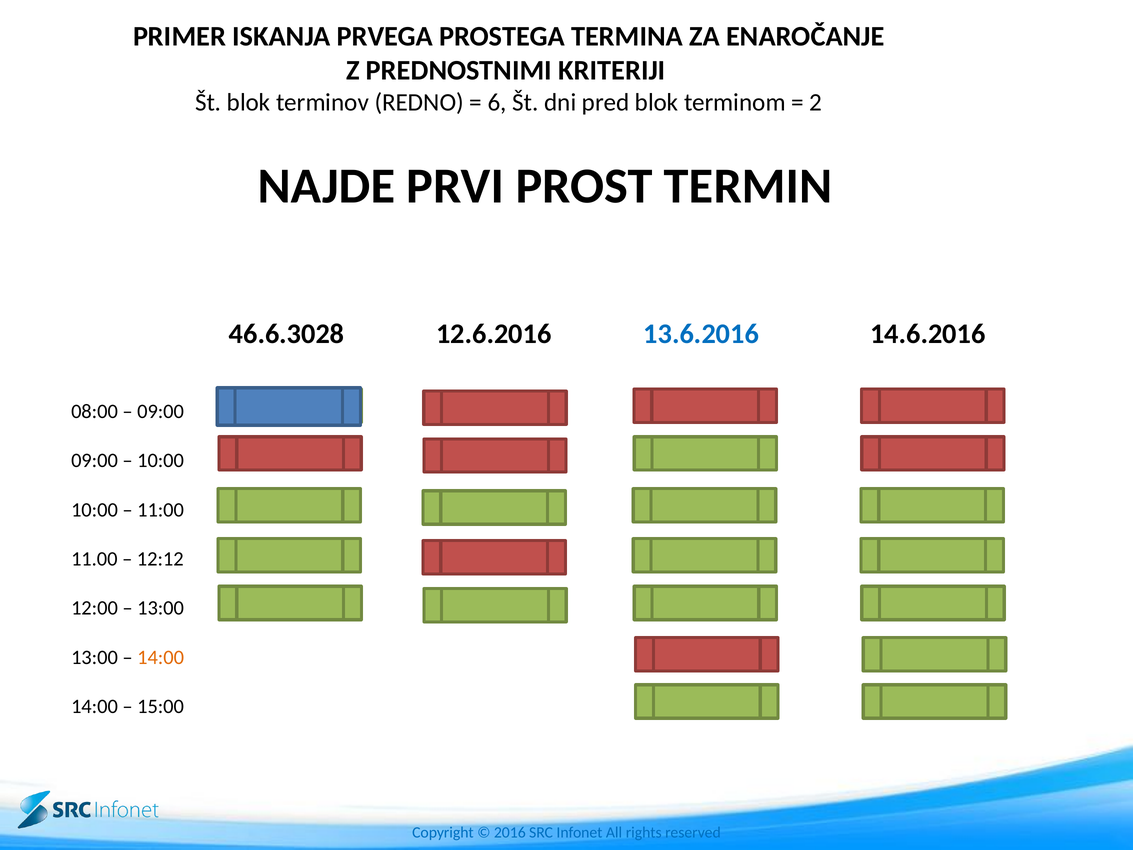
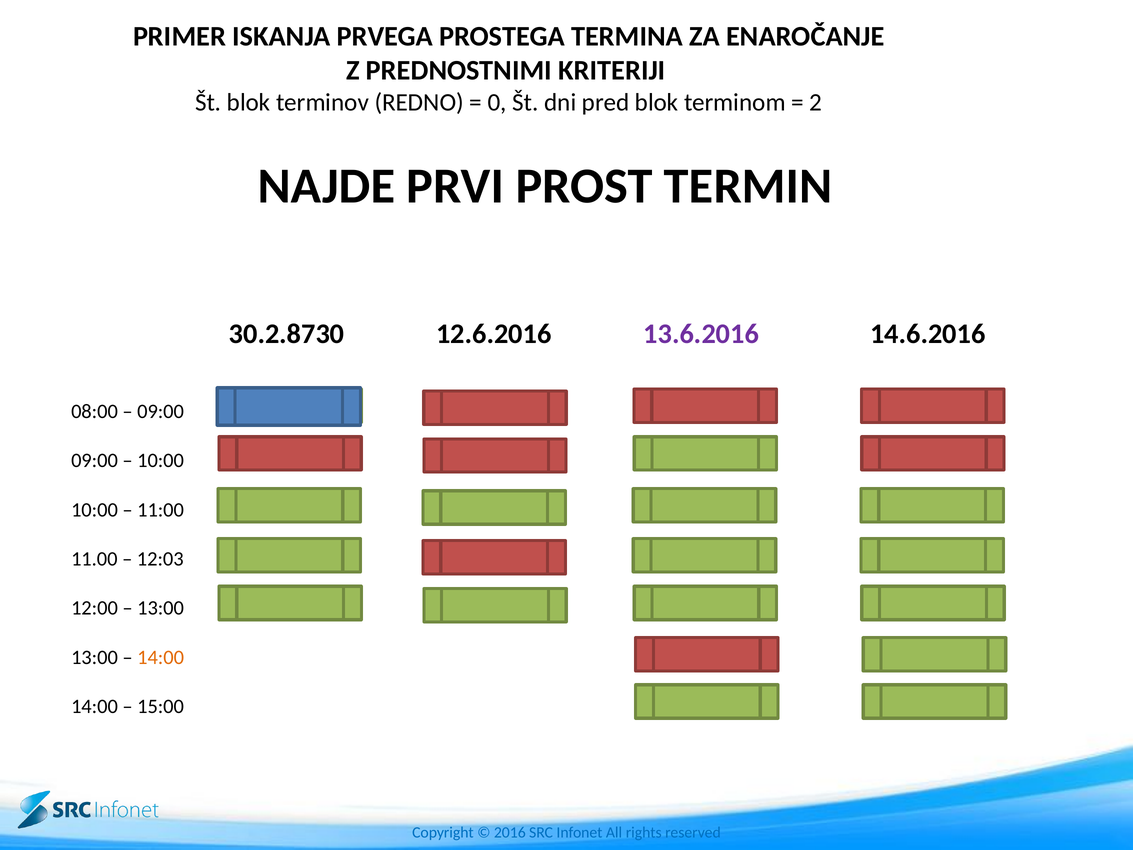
6: 6 -> 0
46.6.3028: 46.6.3028 -> 30.2.8730
13.6.2016 colour: blue -> purple
12:12: 12:12 -> 12:03
